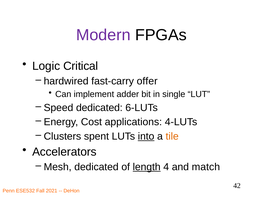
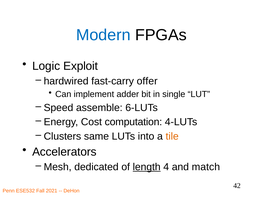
Modern colour: purple -> blue
Critical: Critical -> Exploit
Speed dedicated: dedicated -> assemble
applications: applications -> computation
spent: spent -> same
into underline: present -> none
